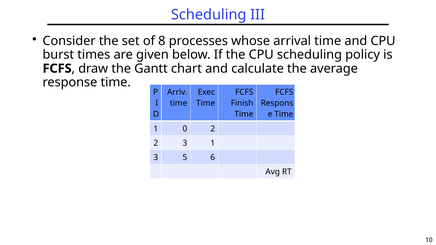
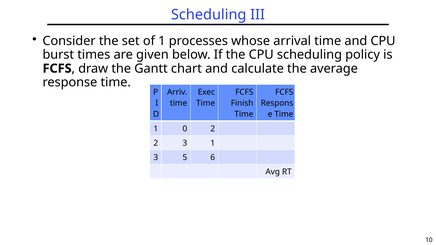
of 8: 8 -> 1
